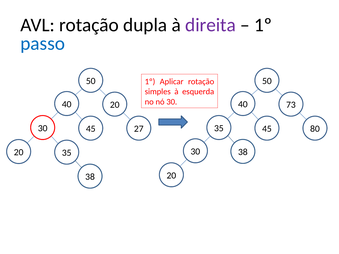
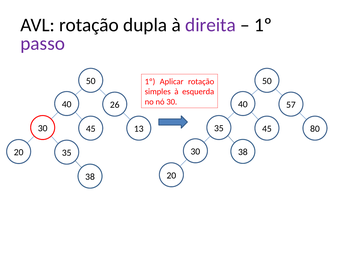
passo colour: blue -> purple
40 20: 20 -> 26
73: 73 -> 57
27: 27 -> 13
